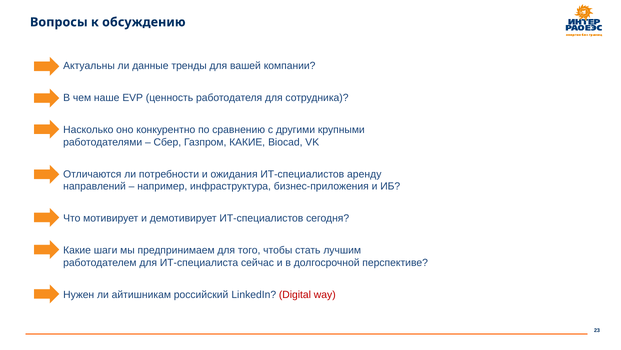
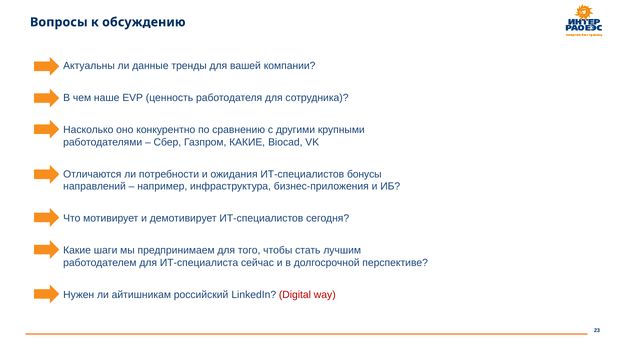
аренду: аренду -> бонусы
